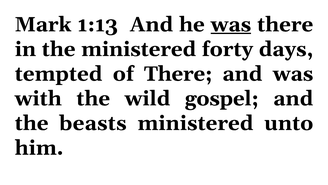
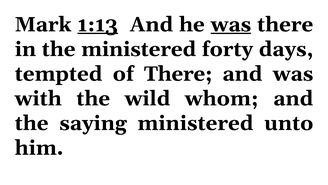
1:13 underline: none -> present
gospel: gospel -> whom
beasts: beasts -> saying
